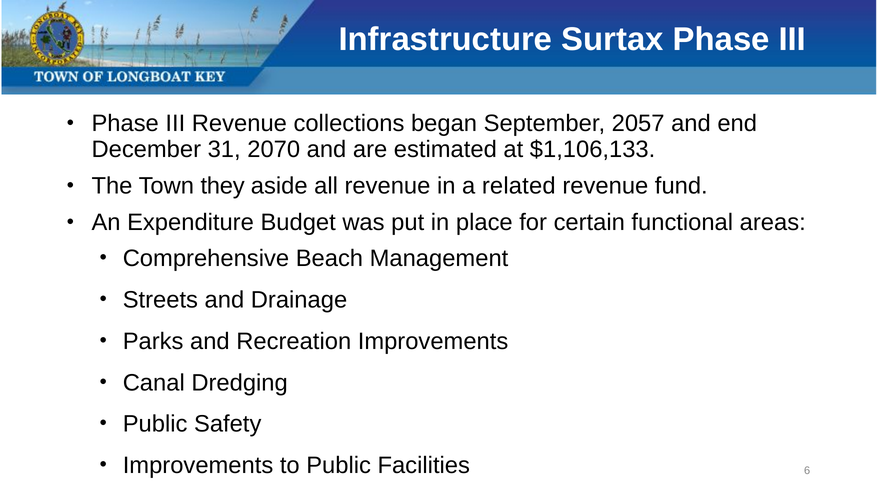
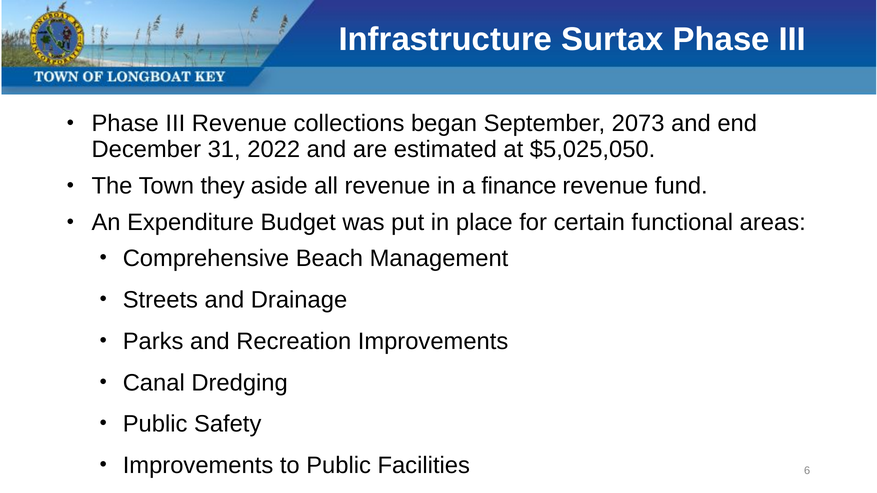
2057: 2057 -> 2073
2070: 2070 -> 2022
$1,106,133: $1,106,133 -> $5,025,050
related: related -> finance
